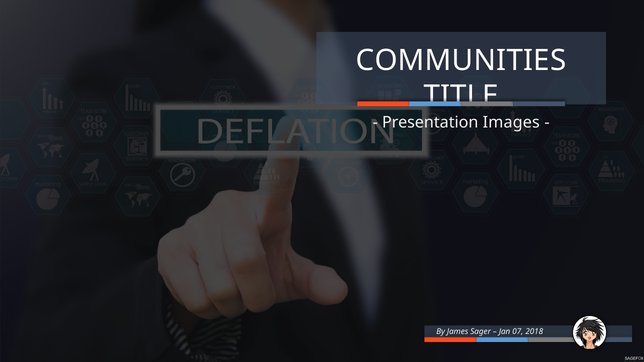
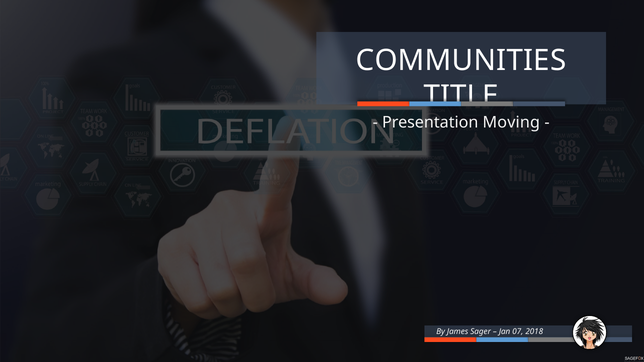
Images: Images -> Moving
